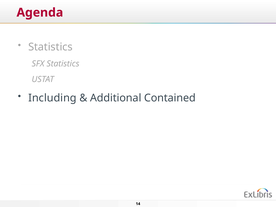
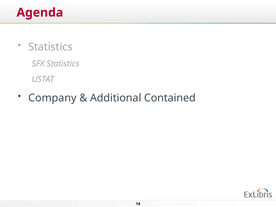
Including: Including -> Company
